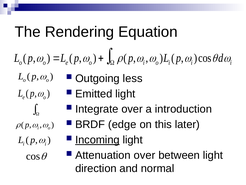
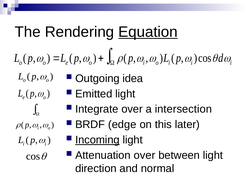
Equation underline: none -> present
less: less -> idea
introduction: introduction -> intersection
